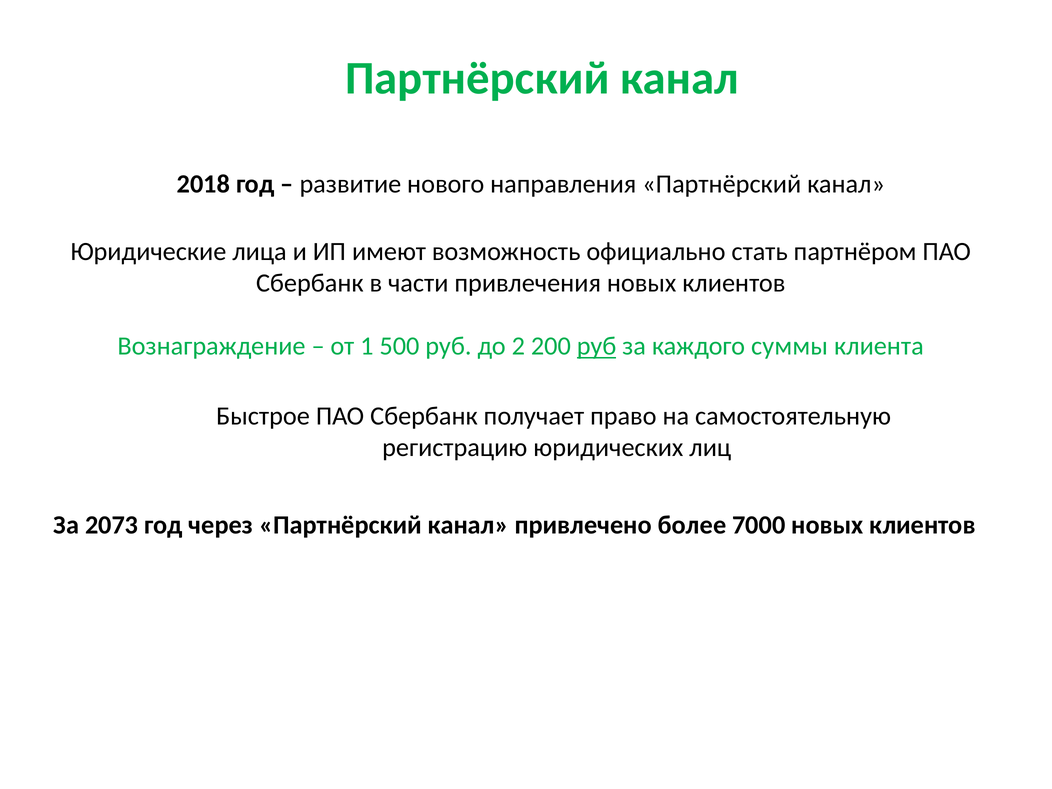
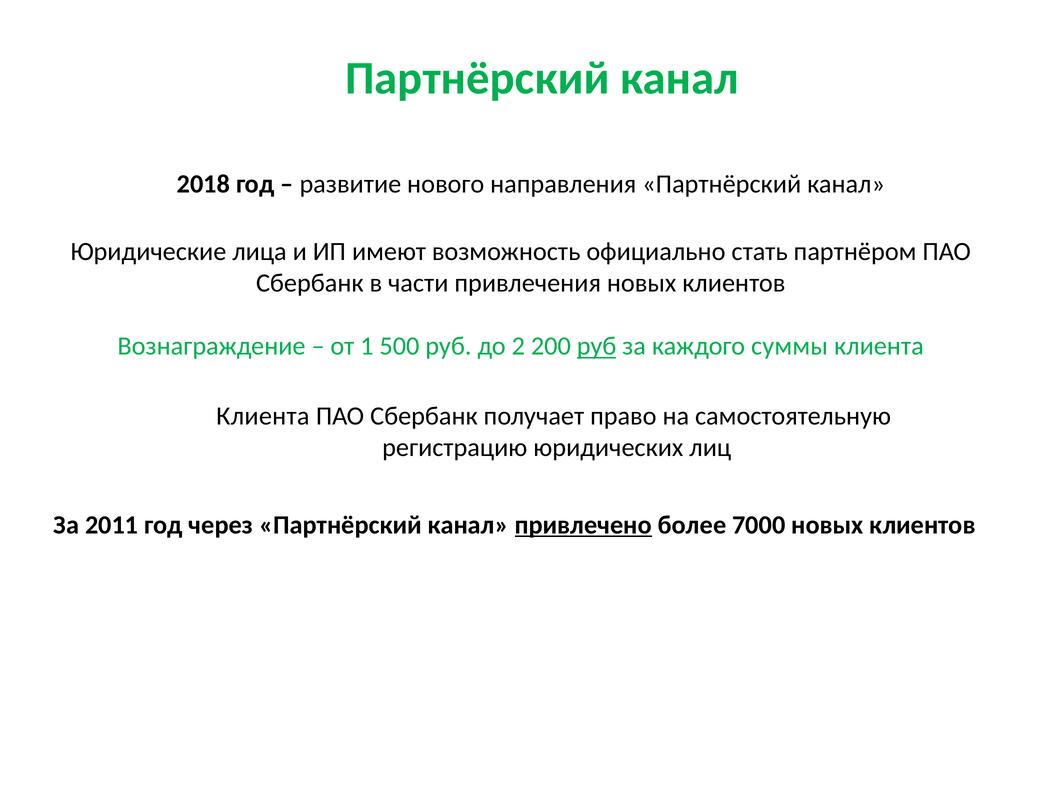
Быстрое at (263, 416): Быстрое -> Клиента
2073: 2073 -> 2011
привлечено underline: none -> present
